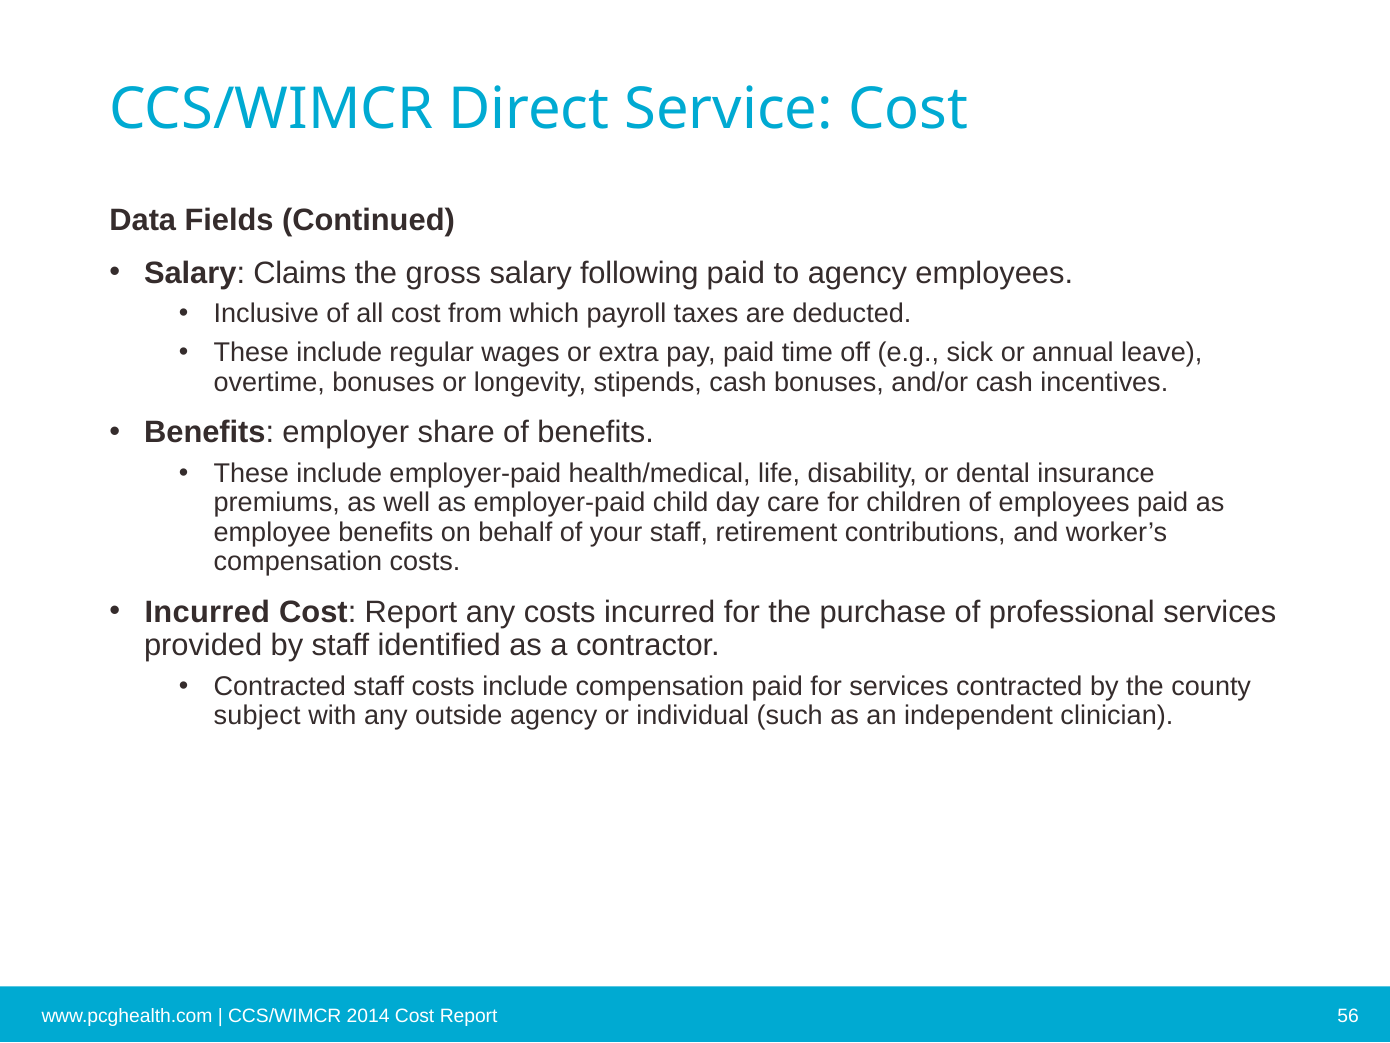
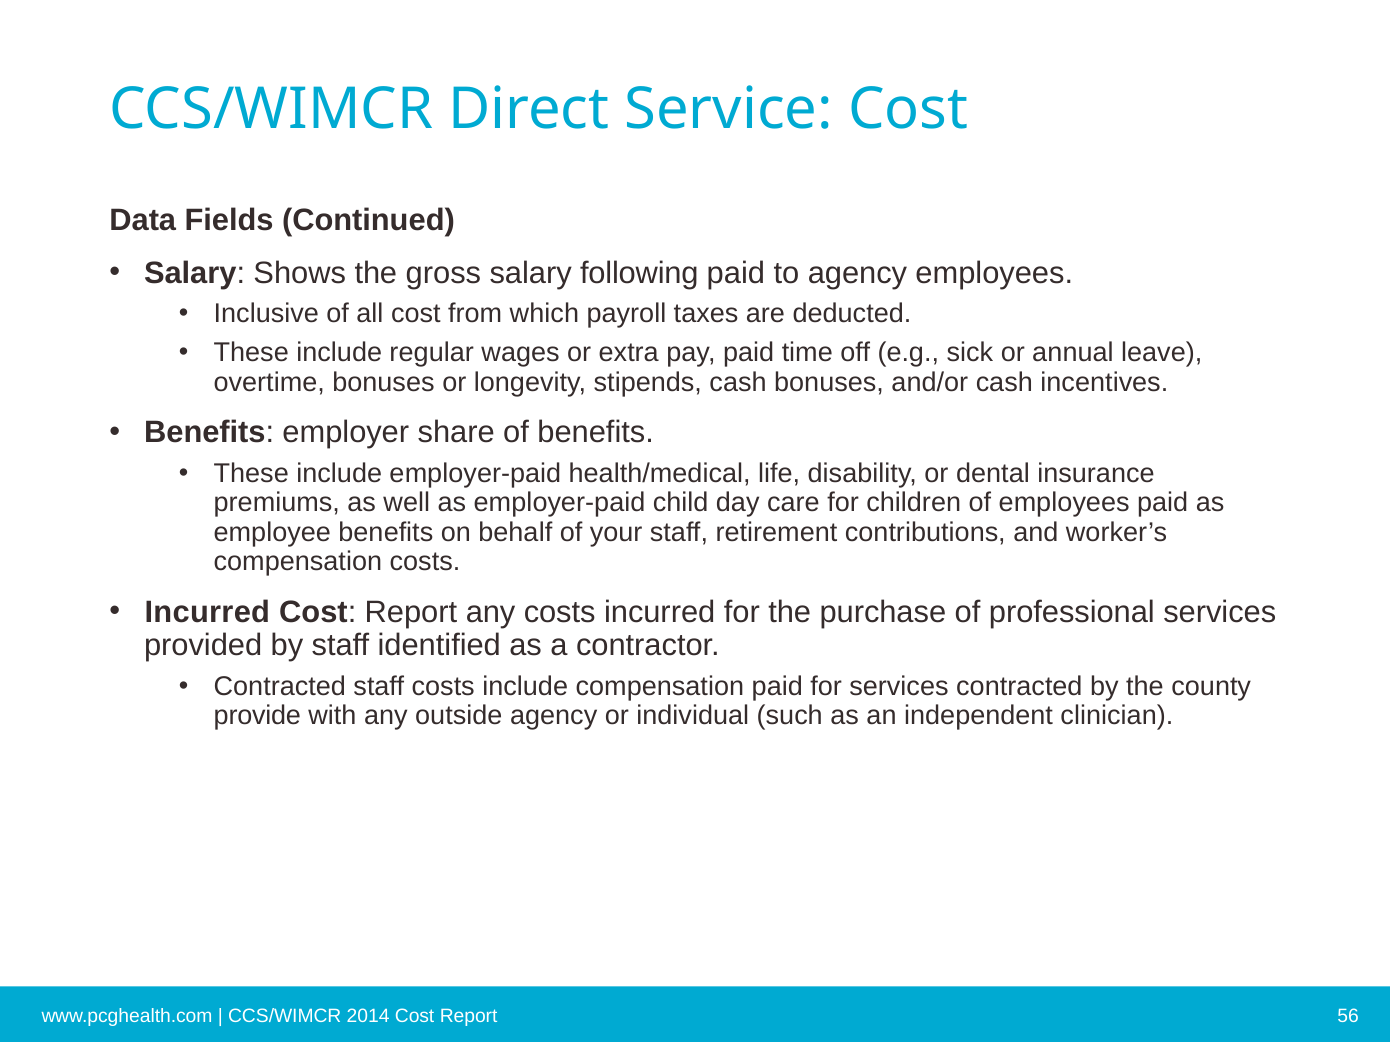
Claims: Claims -> Shows
subject: subject -> provide
